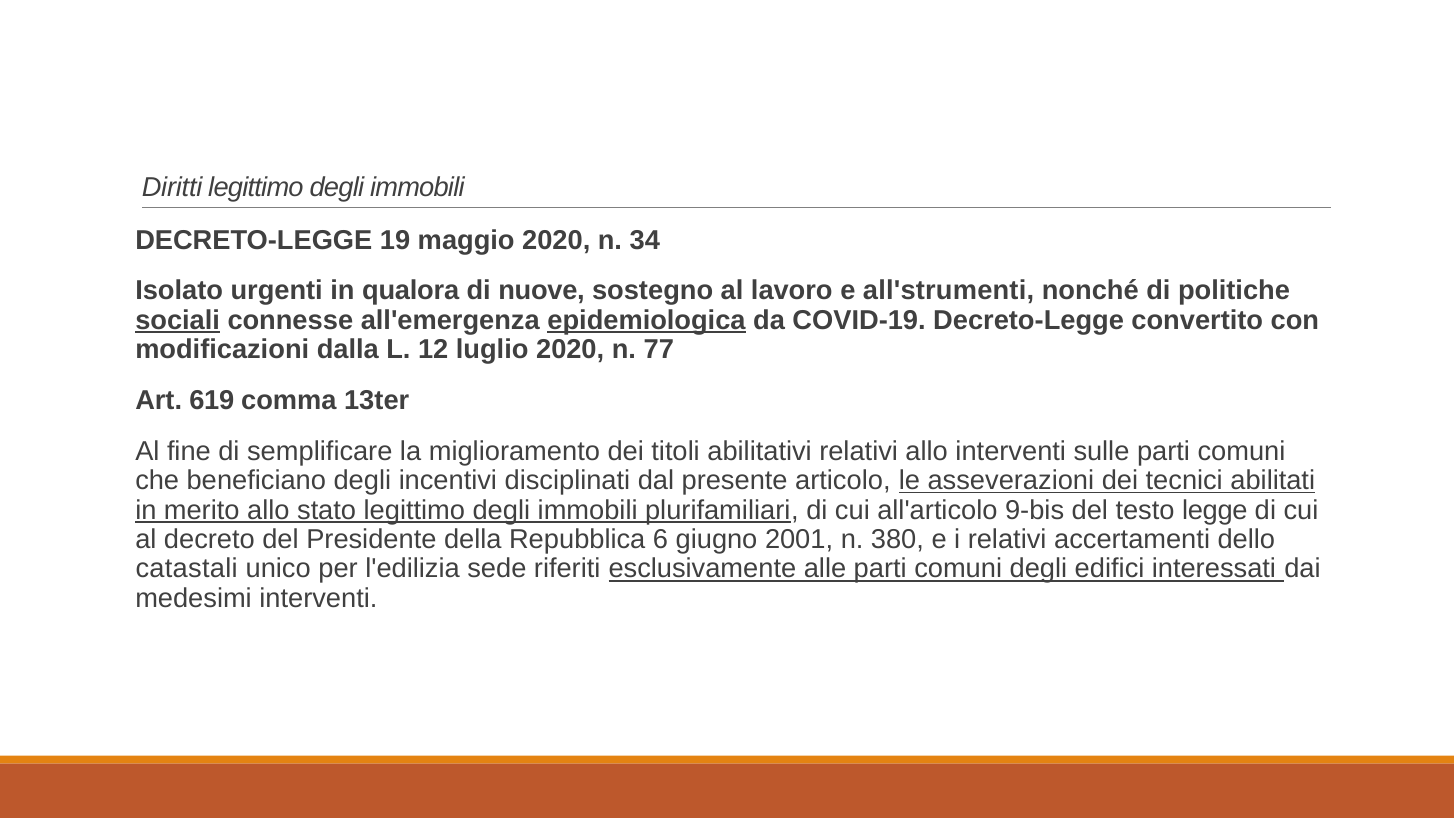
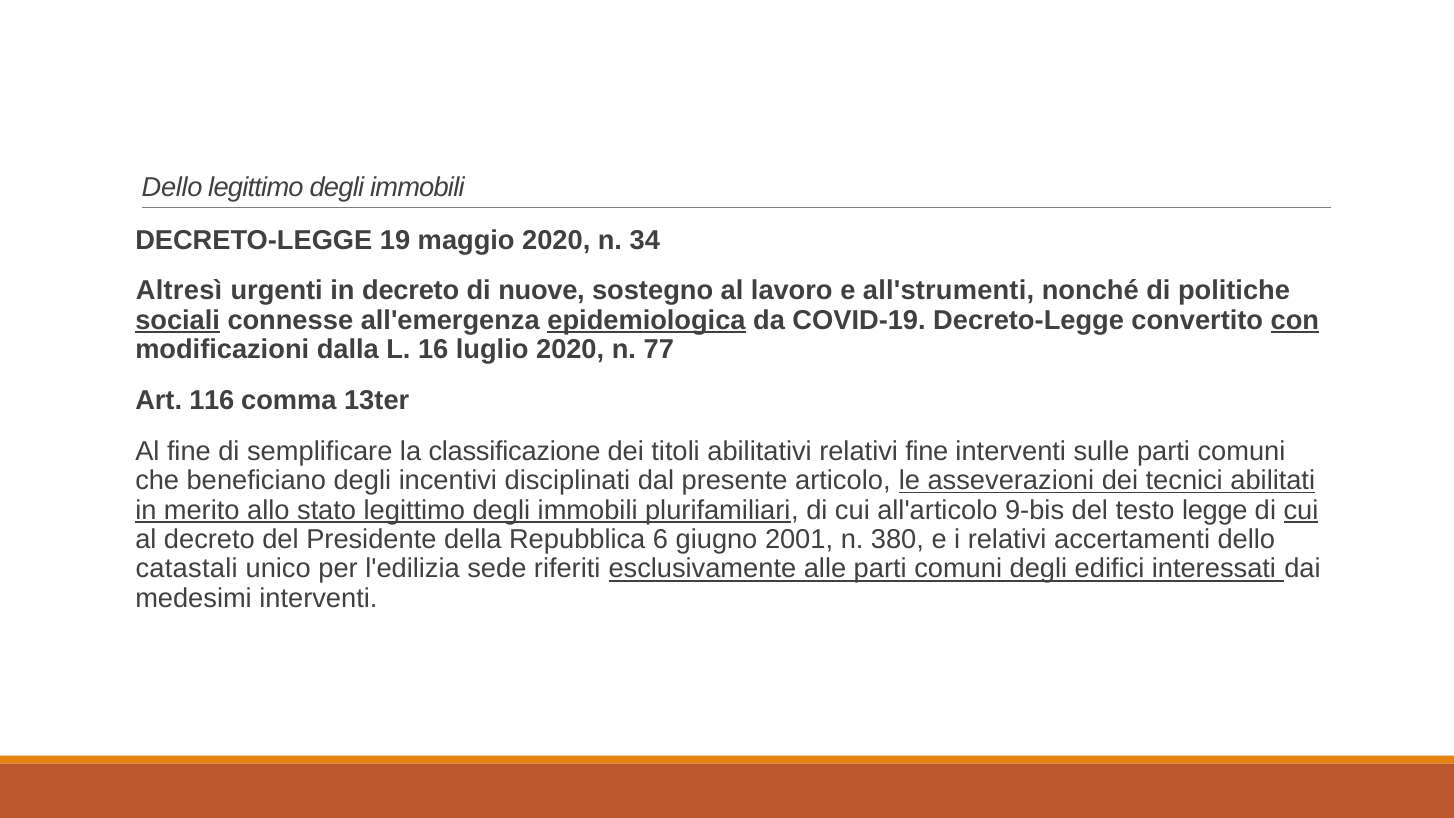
Diritti at (172, 187): Diritti -> Dello
Isolato: Isolato -> Altresì
in qualora: qualora -> decreto
con underline: none -> present
12: 12 -> 16
619: 619 -> 116
miglioramento: miglioramento -> classificazione
relativi allo: allo -> fine
cui at (1301, 510) underline: none -> present
